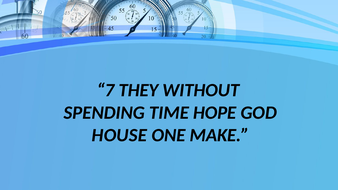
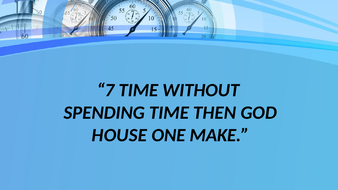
7 THEY: THEY -> TIME
HOPE: HOPE -> THEN
